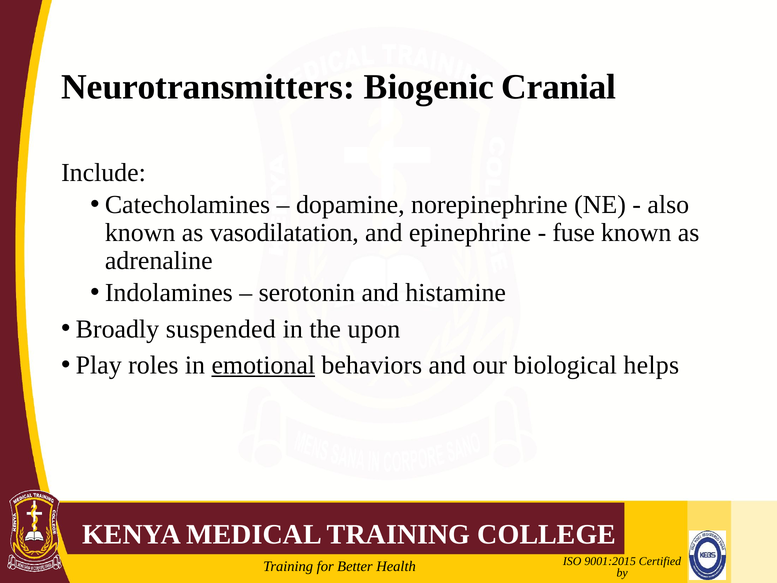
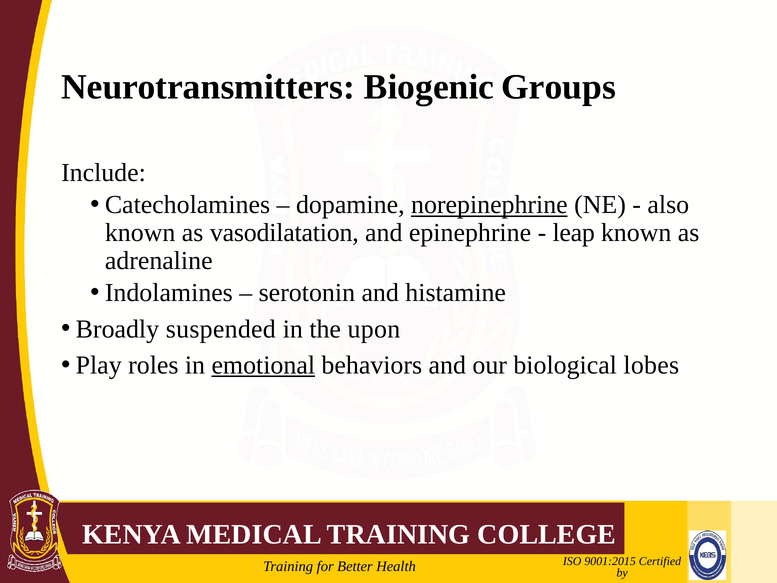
Cranial: Cranial -> Groups
norepinephrine underline: none -> present
fuse: fuse -> leap
helps: helps -> lobes
